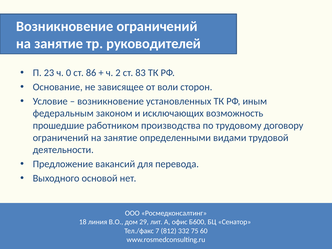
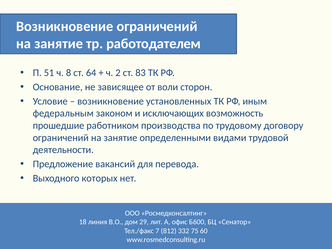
руководителей: руководителей -> работодателем
23: 23 -> 51
0: 0 -> 8
86: 86 -> 64
основой: основой -> которых
